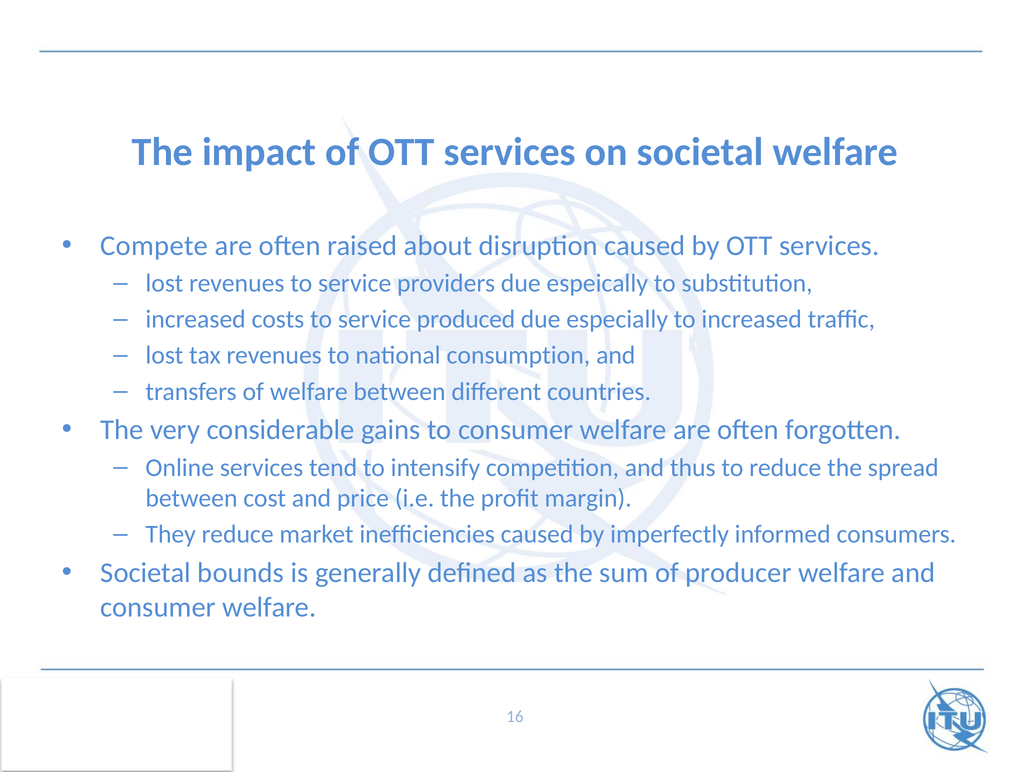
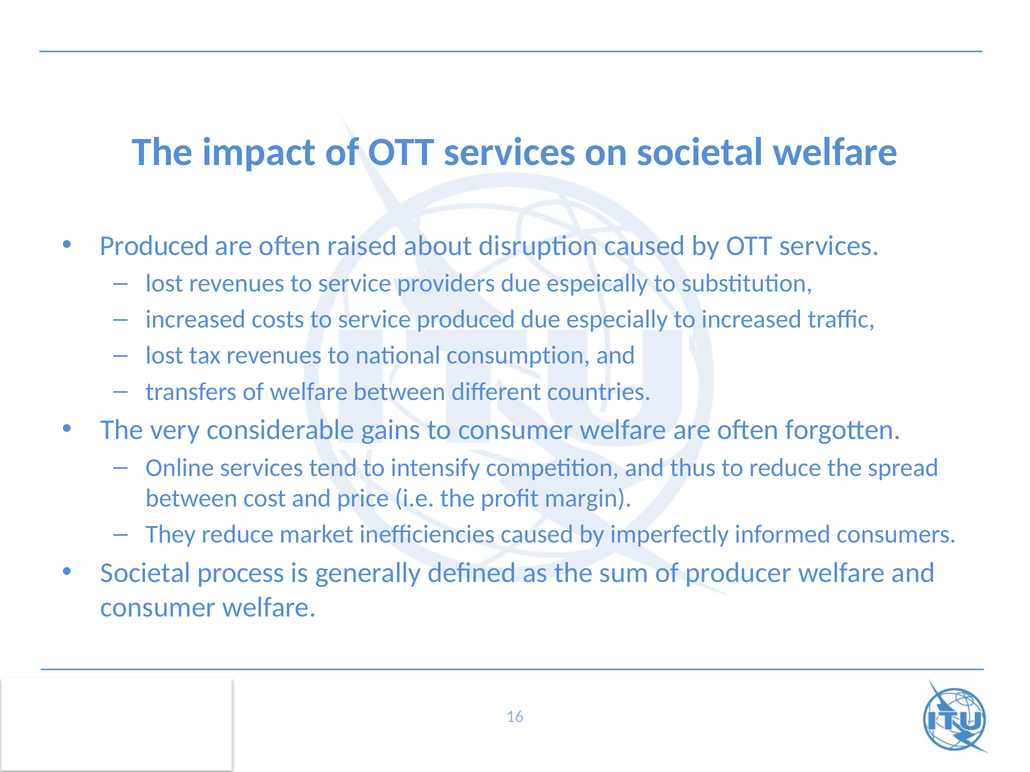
Compete at (154, 246): Compete -> Produced
bounds: bounds -> process
